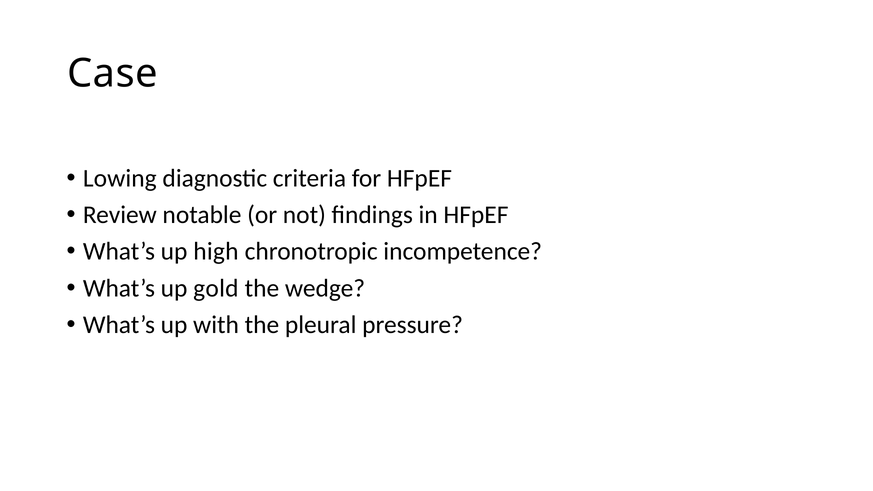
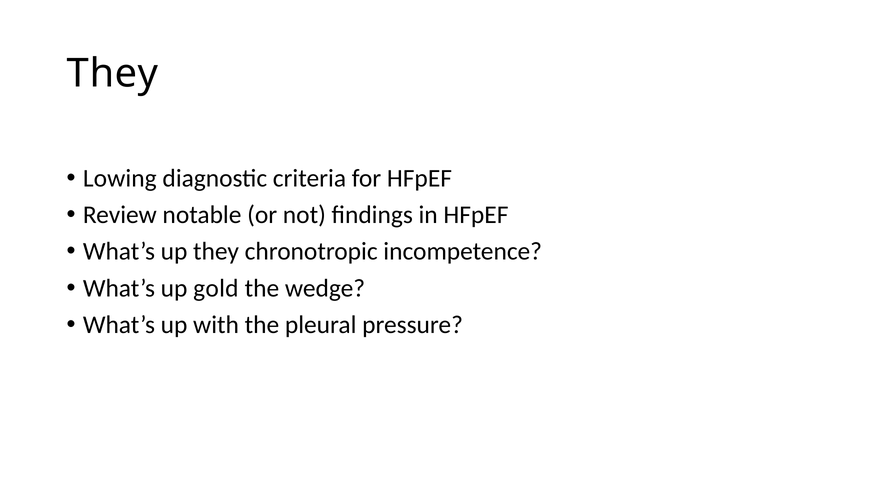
Case at (113, 73): Case -> They
up high: high -> they
